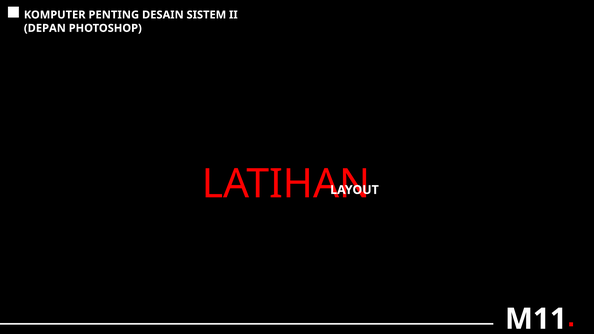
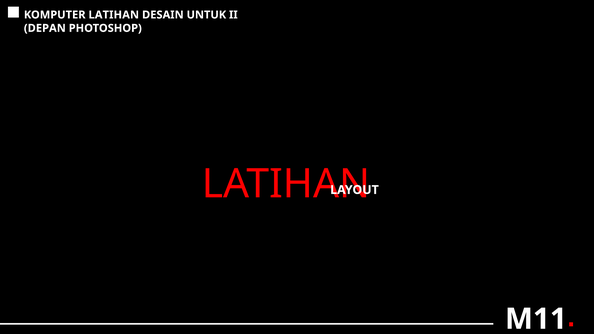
KOMPUTER PENTING: PENTING -> LATIHAN
SISTEM: SISTEM -> UNTUK
